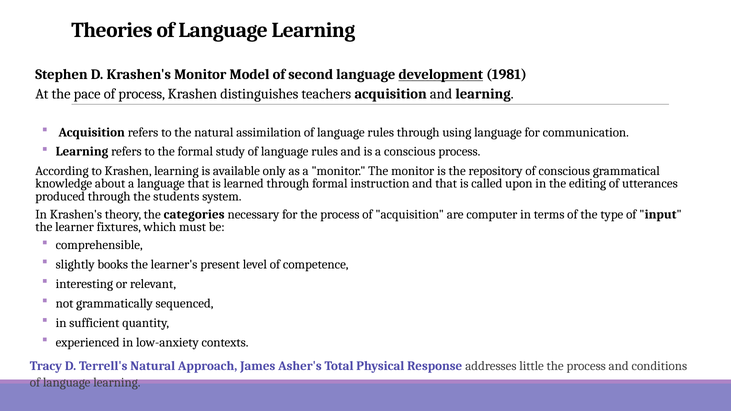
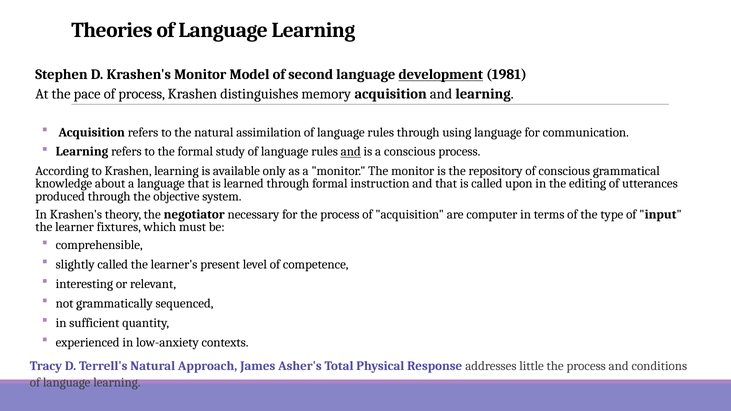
teachers: teachers -> memory
and at (351, 152) underline: none -> present
students: students -> objective
categories: categories -> negotiator
slightly books: books -> called
